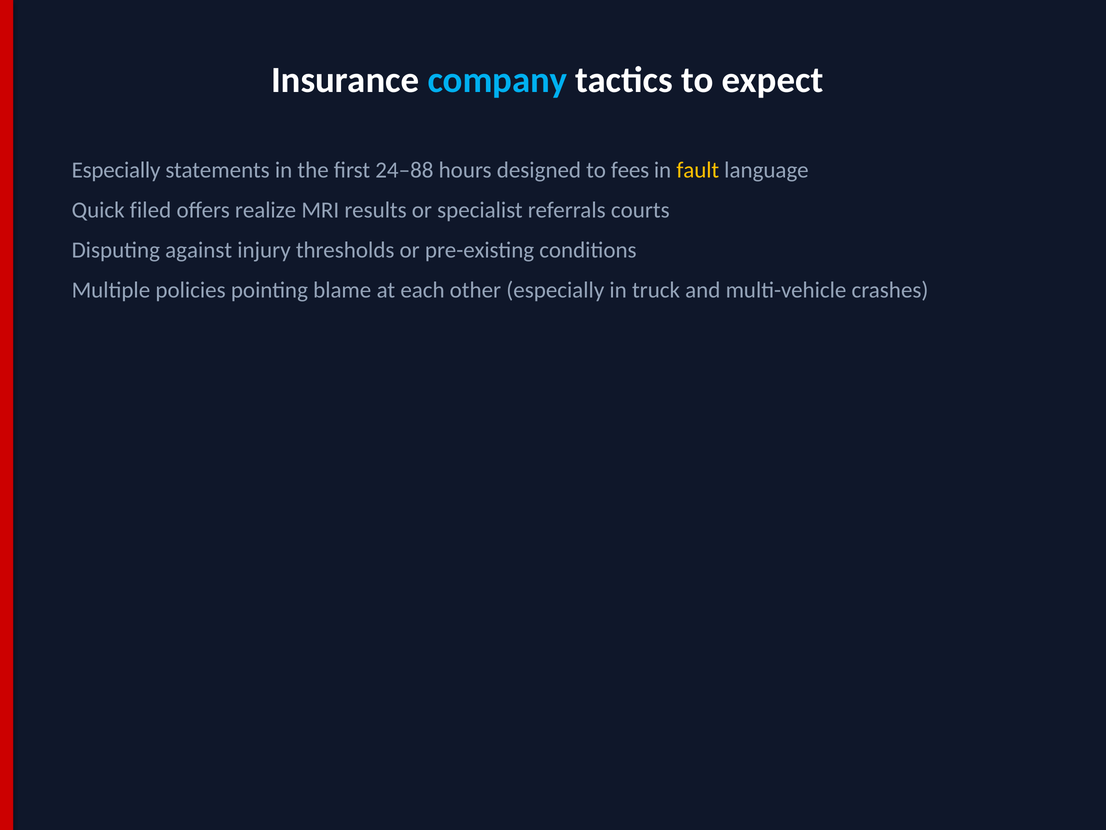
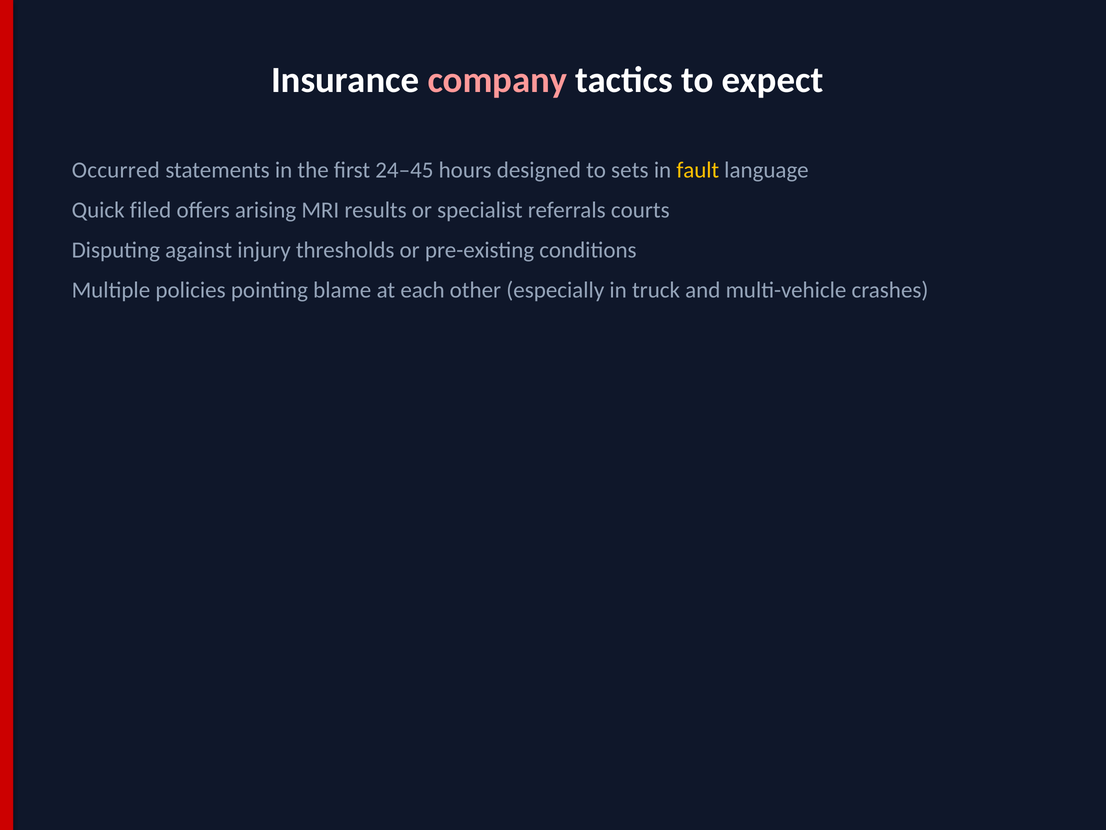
company colour: light blue -> pink
Especially at (116, 170): Especially -> Occurred
24–88: 24–88 -> 24–45
fees: fees -> sets
realize: realize -> arising
